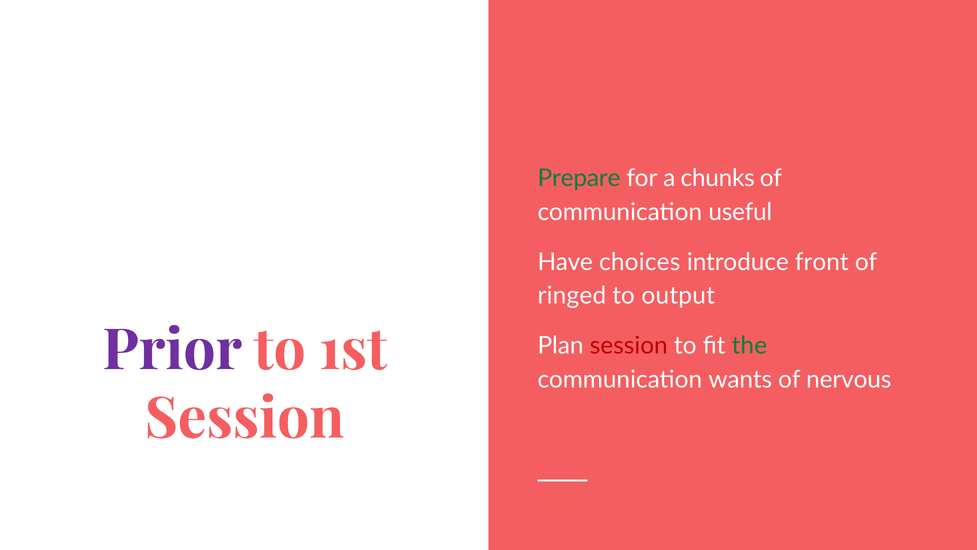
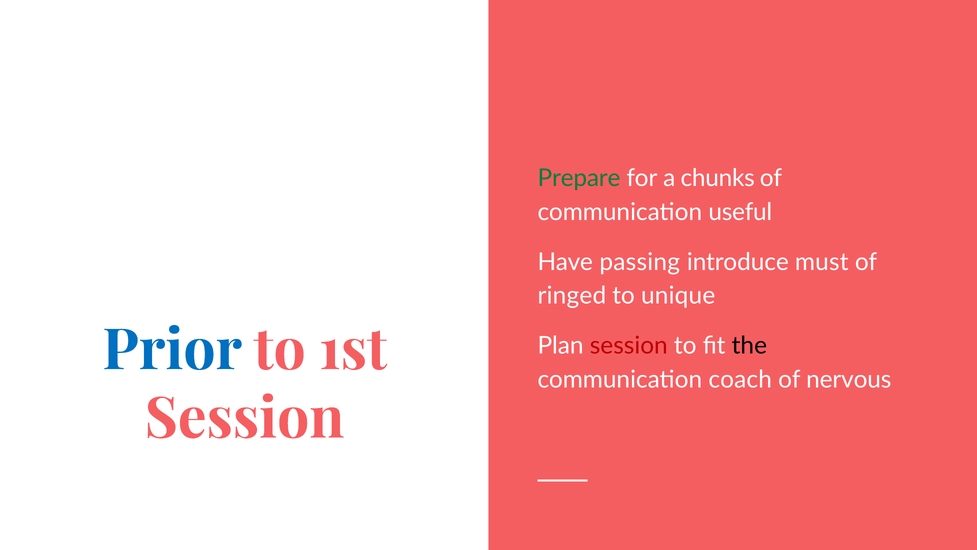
choices: choices -> passing
front: front -> must
output: output -> unique
Prior colour: purple -> blue
the colour: green -> black
wants: wants -> coach
